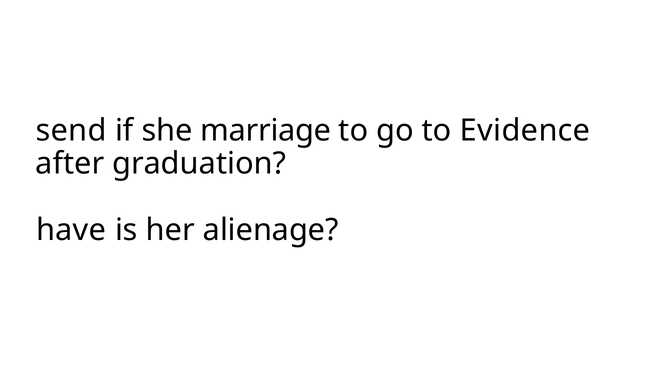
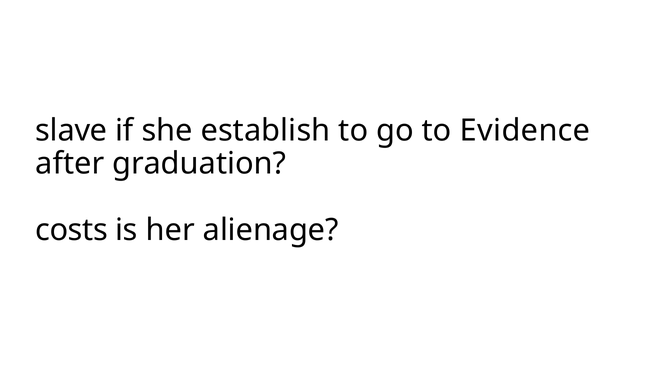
send: send -> slave
marriage: marriage -> establish
have: have -> costs
